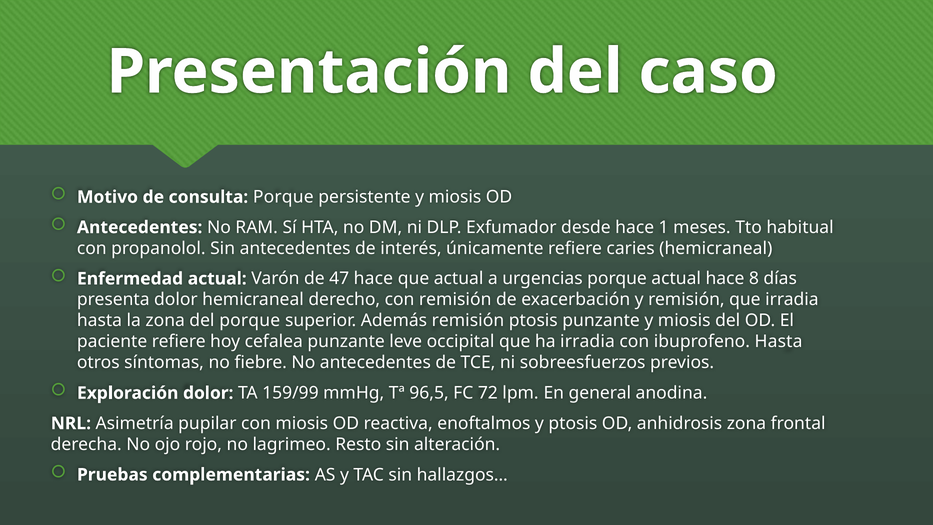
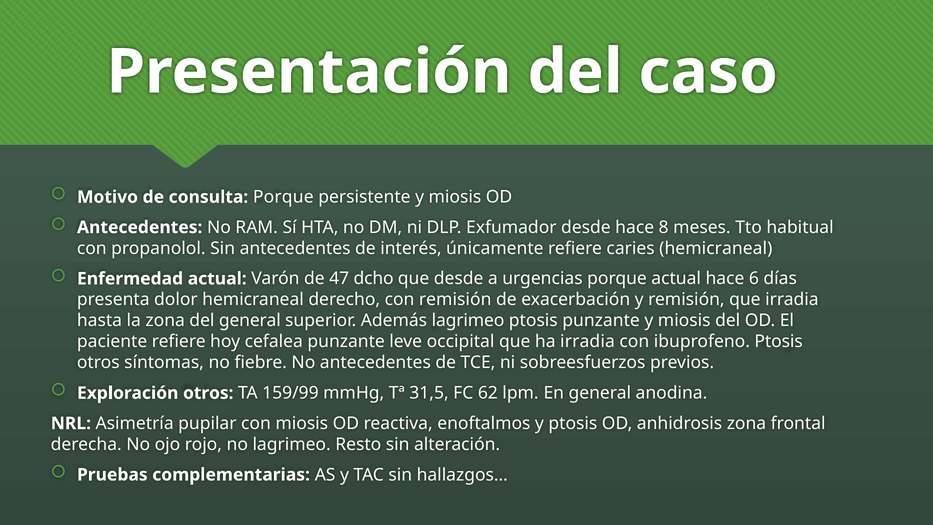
1: 1 -> 8
47 hace: hace -> dcho
que actual: actual -> desde
8: 8 -> 6
del porque: porque -> general
Además remisión: remisión -> lagrimeo
ibuprofeno Hasta: Hasta -> Ptosis
Exploración dolor: dolor -> otros
96,5: 96,5 -> 31,5
72: 72 -> 62
